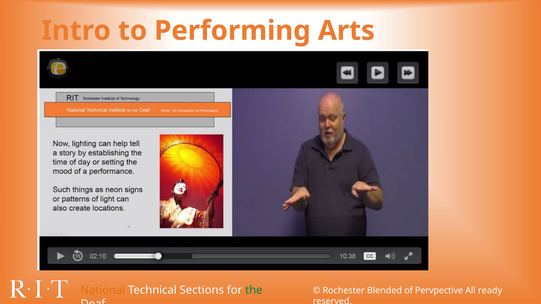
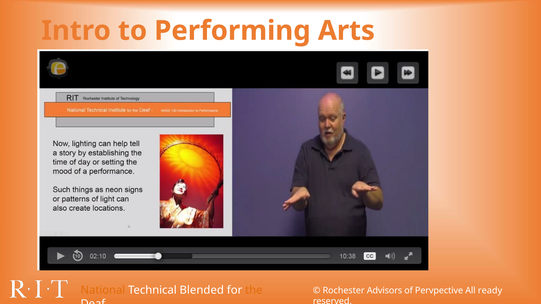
Sections: Sections -> Blended
the colour: green -> orange
Blended: Blended -> Advisors
